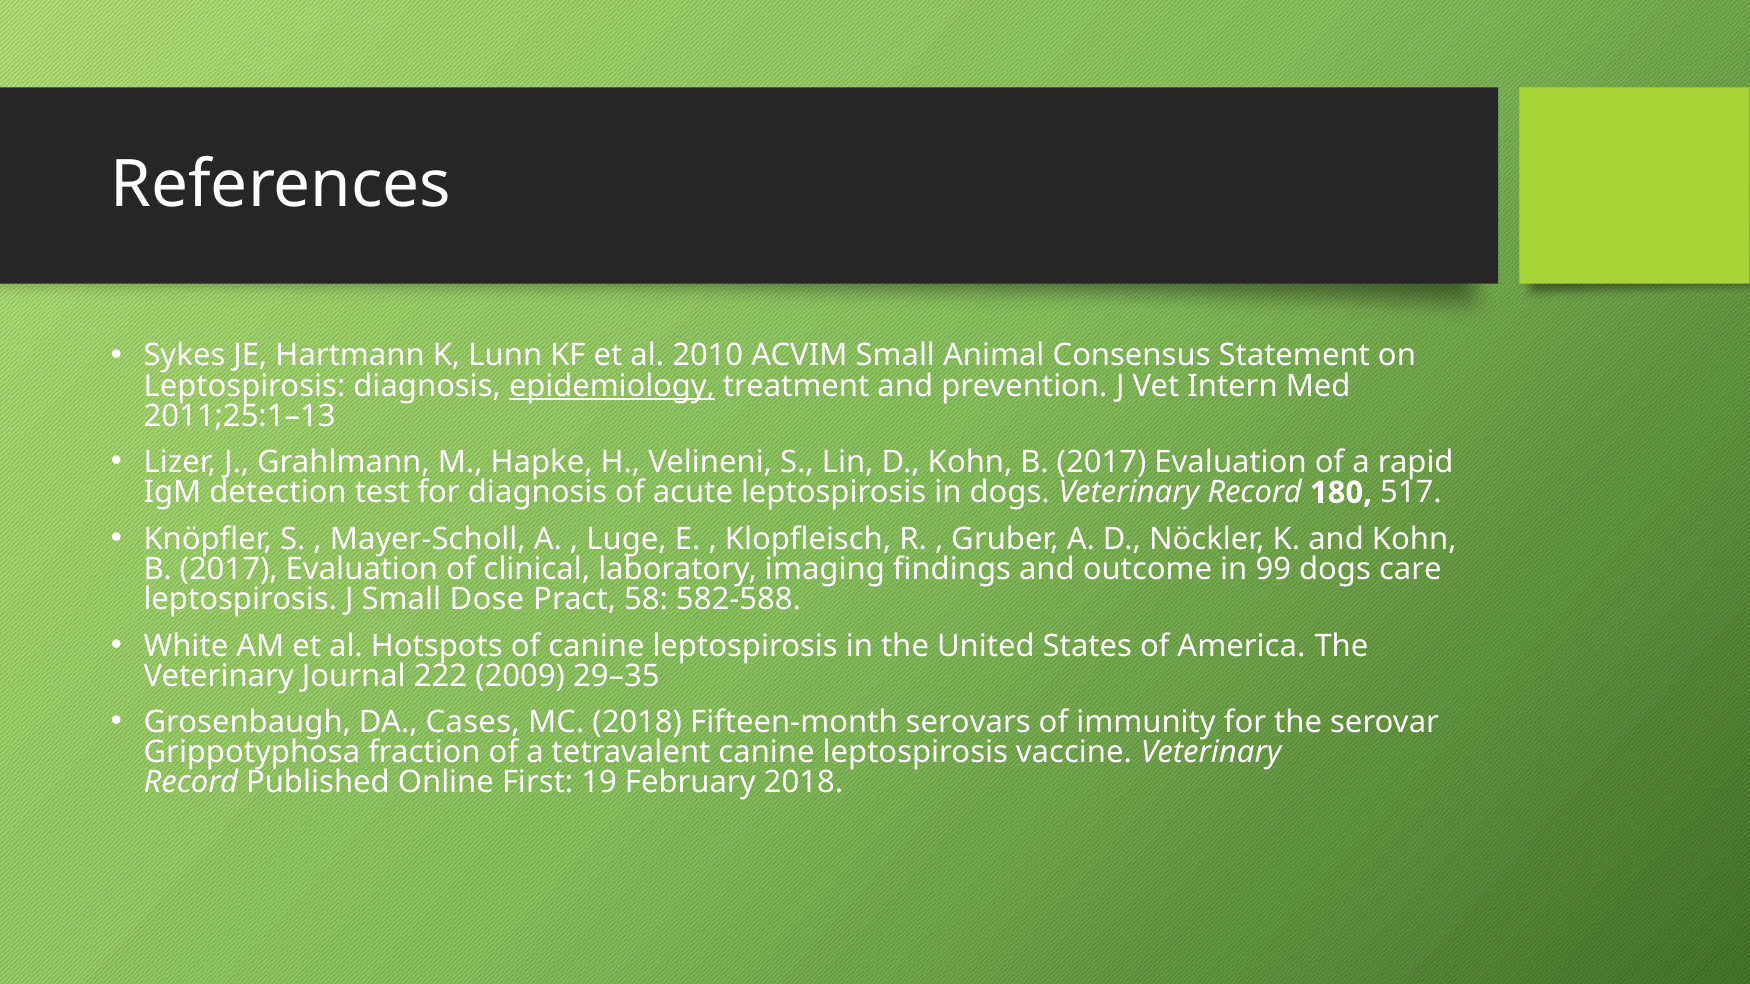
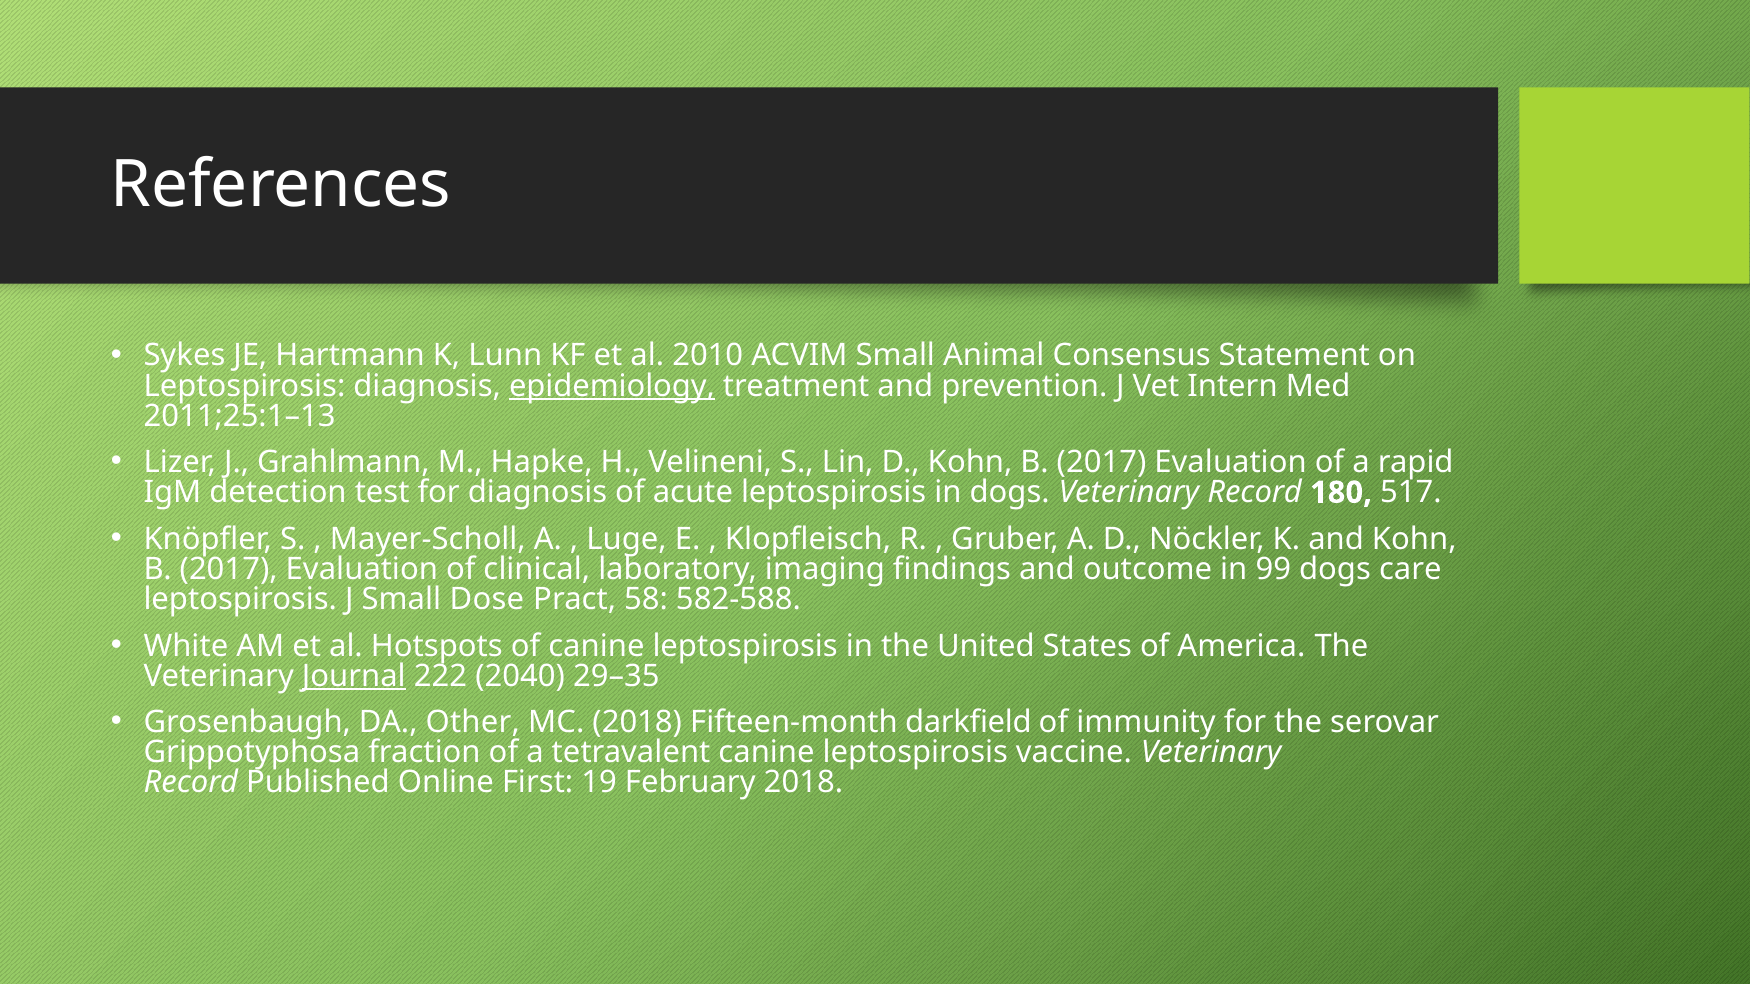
Journal underline: none -> present
2009: 2009 -> 2040
Cases: Cases -> Other
serovars: serovars -> darkfield
